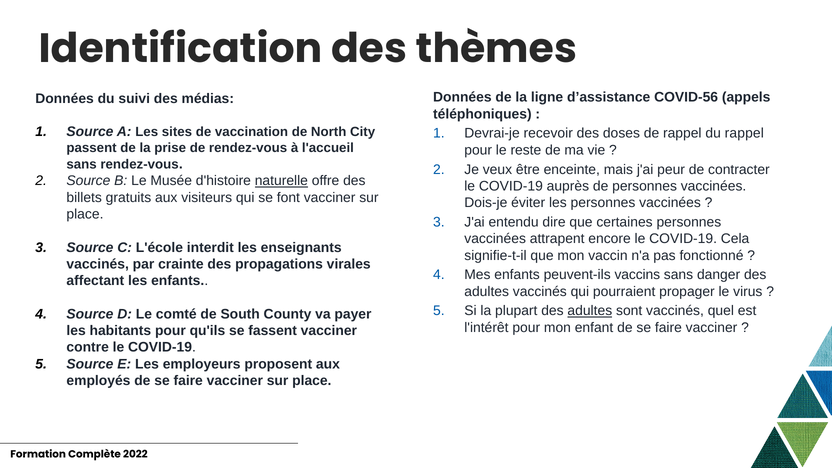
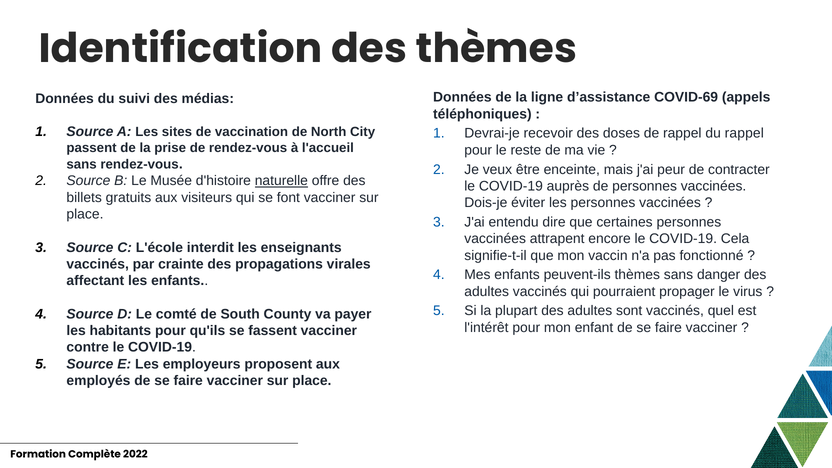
COVID-56: COVID-56 -> COVID-69
peuvent-ils vaccins: vaccins -> thèmes
adultes at (590, 311) underline: present -> none
